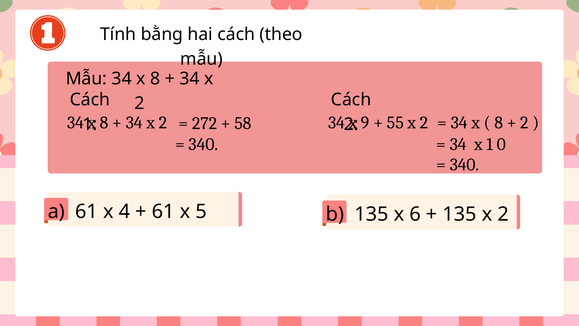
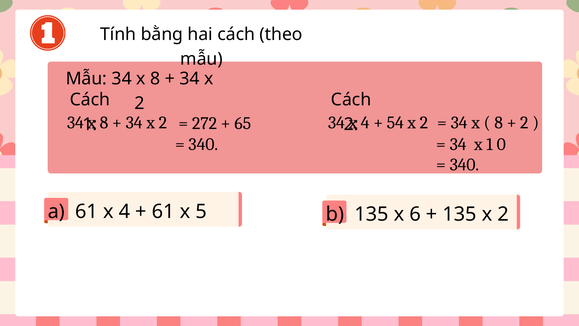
58: 58 -> 65
9 at (365, 123): 9 -> 4
55: 55 -> 54
